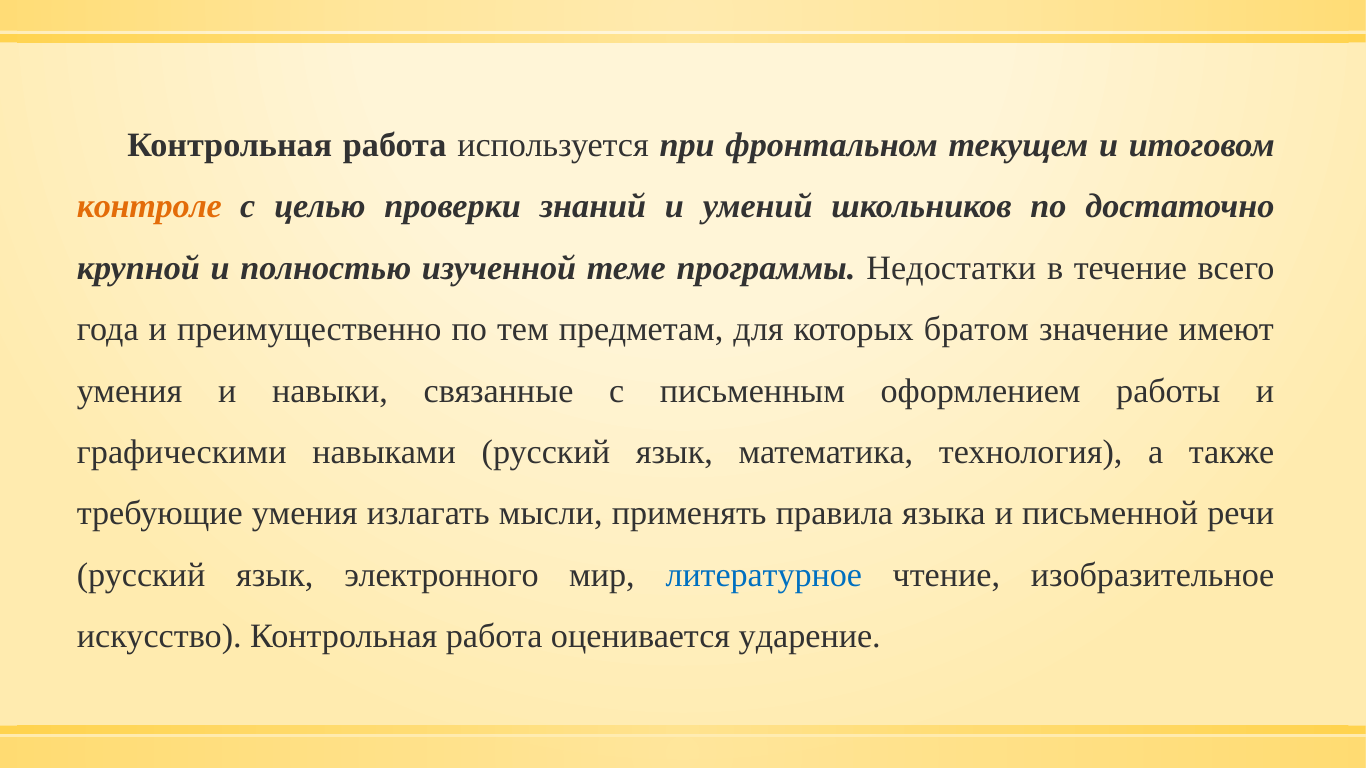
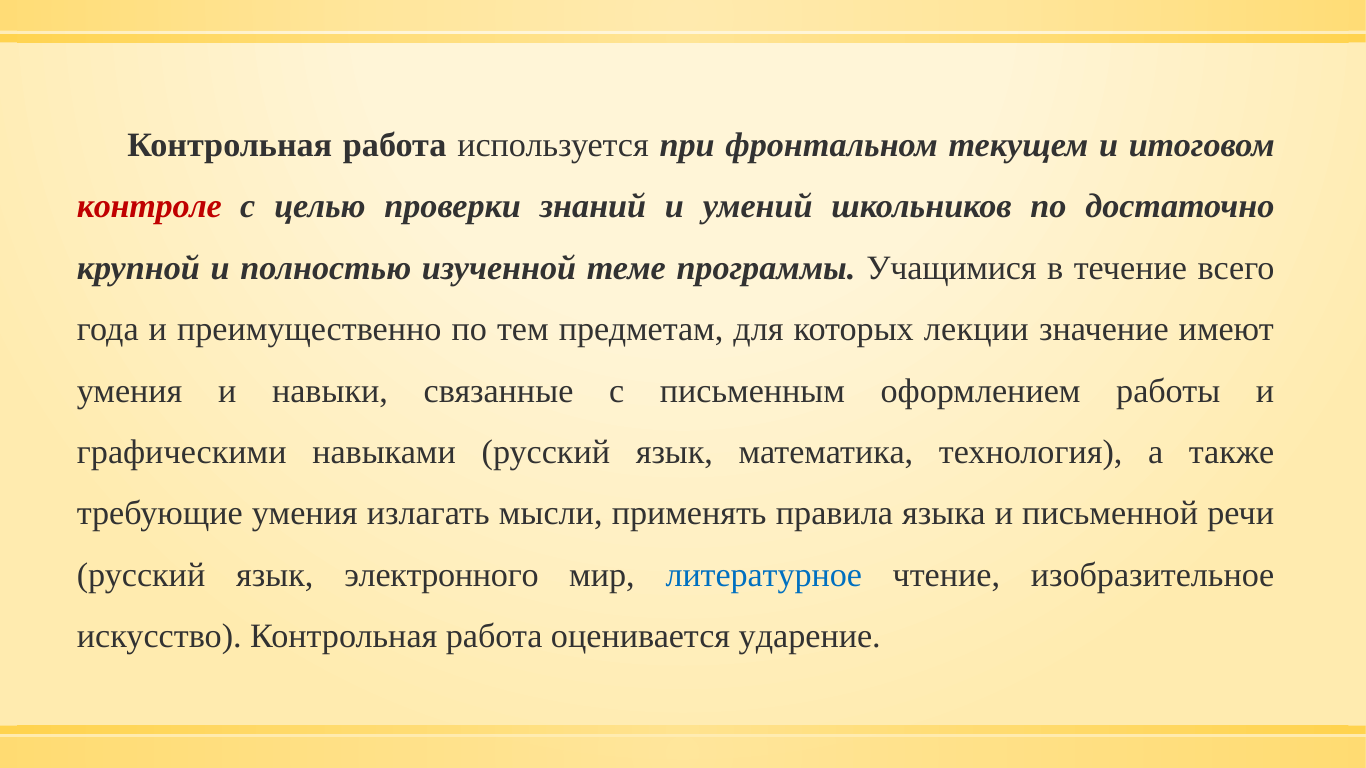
контроле colour: orange -> red
Недостатки: Недостатки -> Учащимися
братом: братом -> лекции
